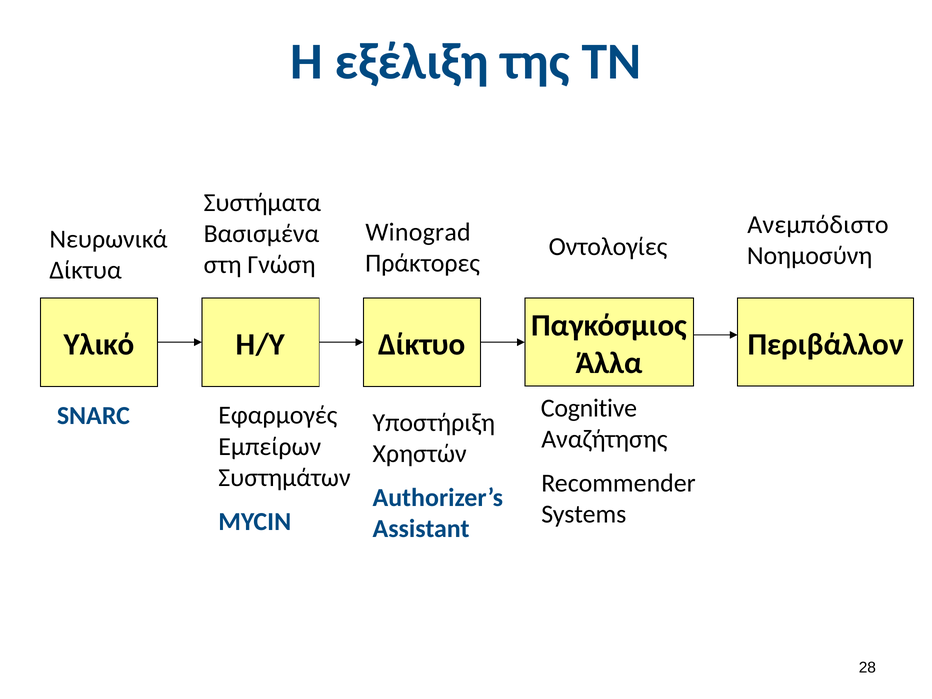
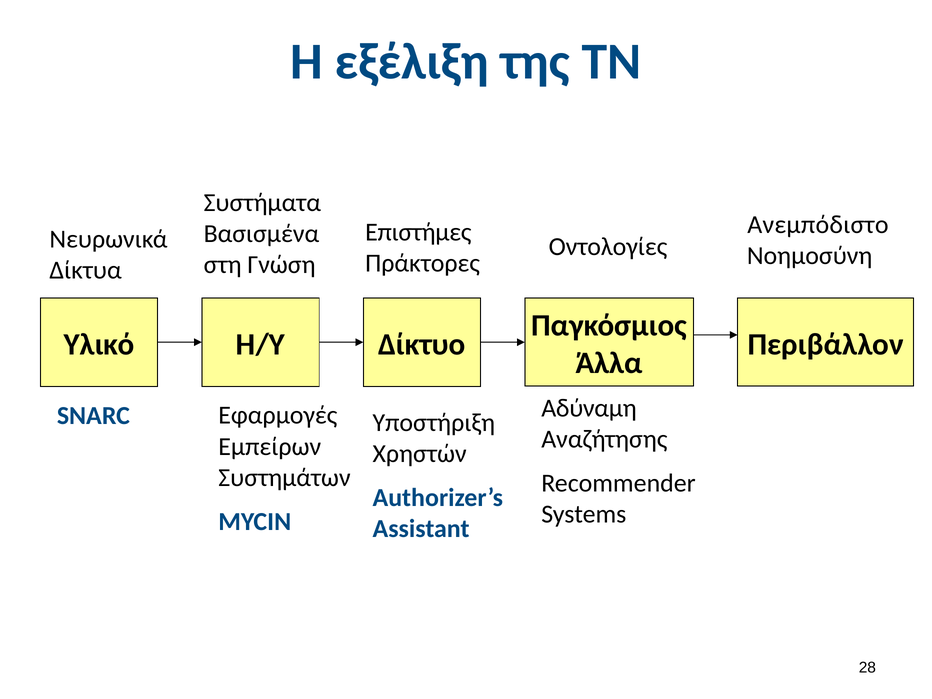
Winograd: Winograd -> Επιστήμες
Cognitive: Cognitive -> Αδύναμη
